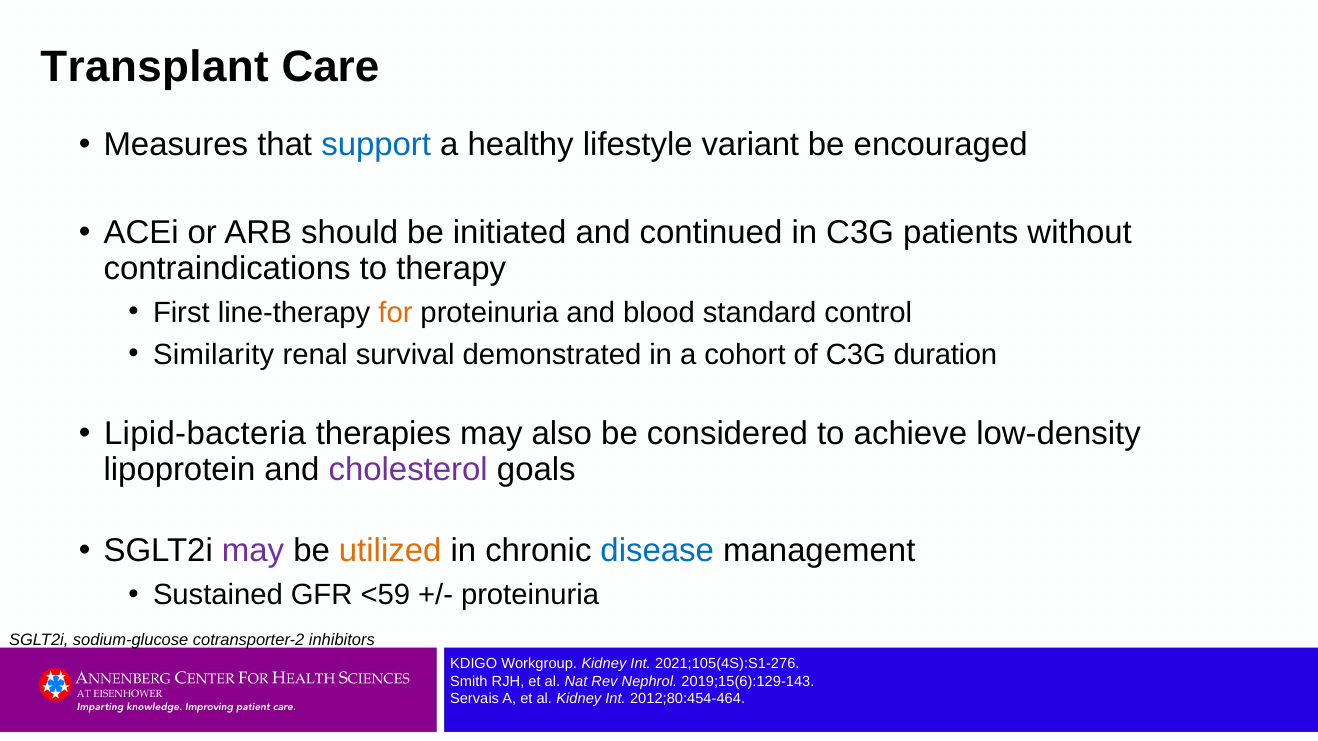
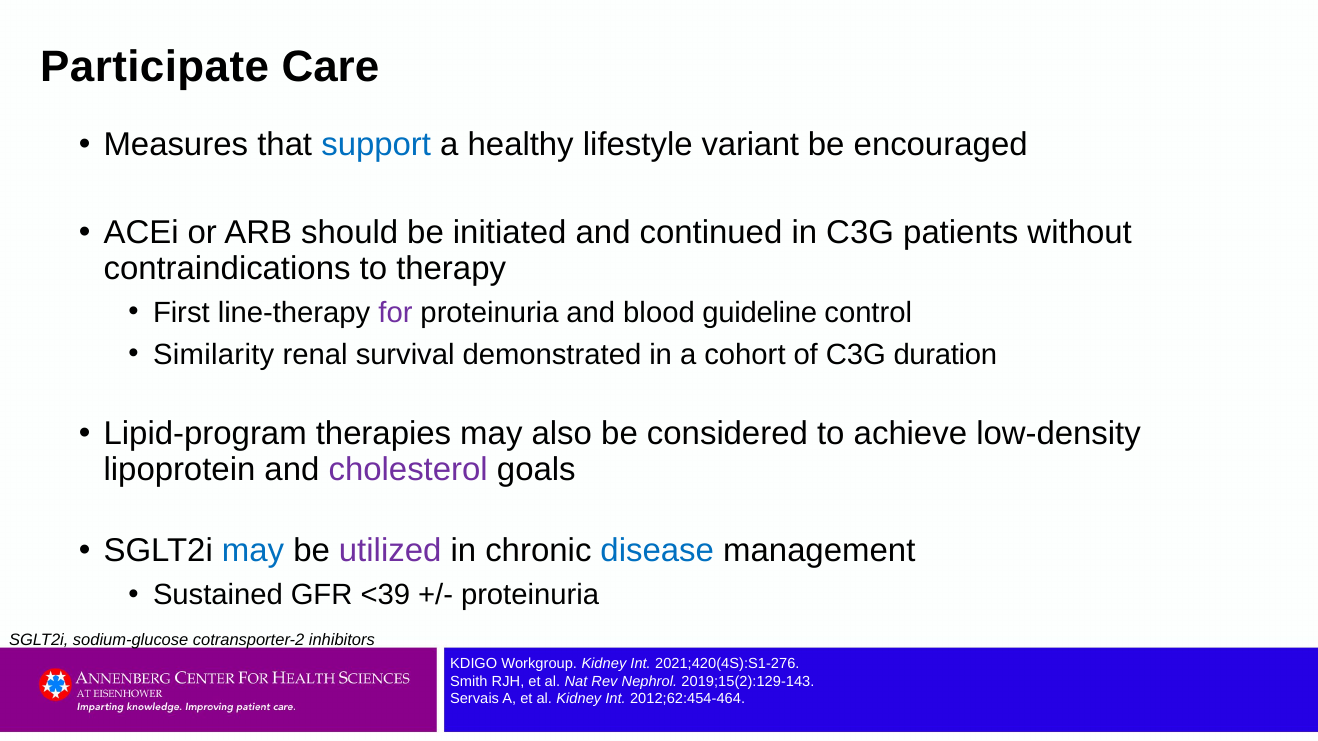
Transplant: Transplant -> Participate
for colour: orange -> purple
standard: standard -> guideline
Lipid-bacteria: Lipid-bacteria -> Lipid-program
may at (253, 551) colour: purple -> blue
utilized colour: orange -> purple
<59: <59 -> <39
2021;105(4S):S1-276: 2021;105(4S):S1-276 -> 2021;420(4S):S1-276
2019;15(6):129-143: 2019;15(6):129-143 -> 2019;15(2):129-143
2012;80:454-464: 2012;80:454-464 -> 2012;62:454-464
